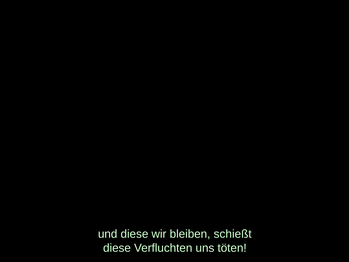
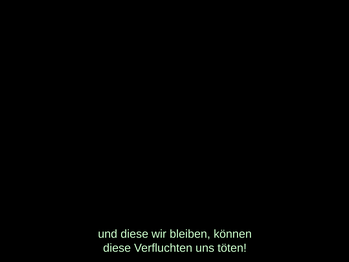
schießt: schießt -> können
